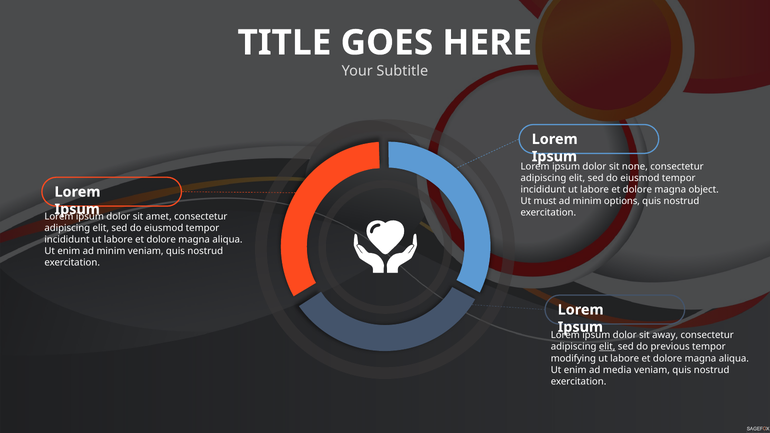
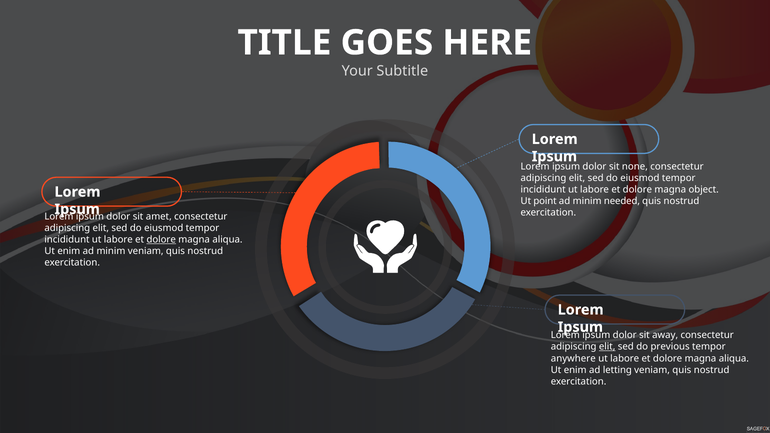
must: must -> point
options: options -> needed
dolore at (161, 240) underline: none -> present
modifying: modifying -> anywhere
media: media -> letting
